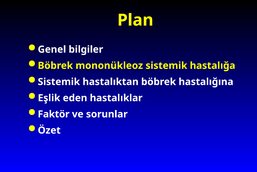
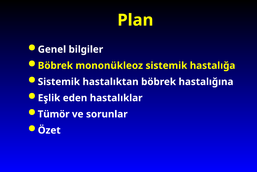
Faktör: Faktör -> Tümör
